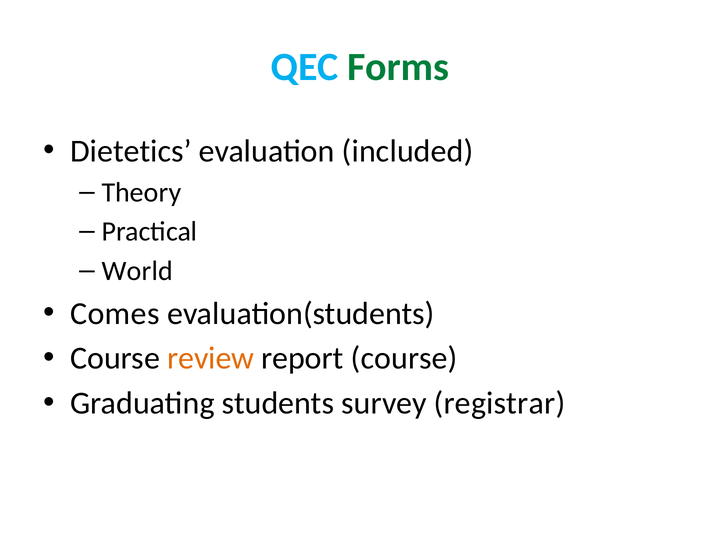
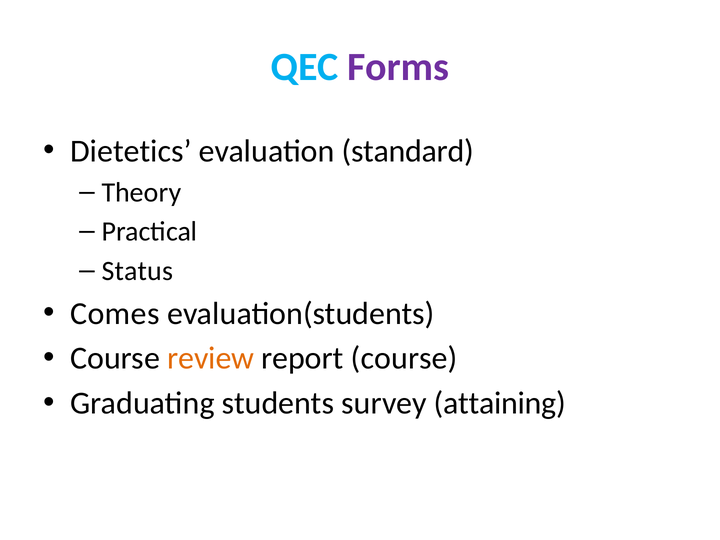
Forms colour: green -> purple
included: included -> standard
World: World -> Status
registrar: registrar -> attaining
